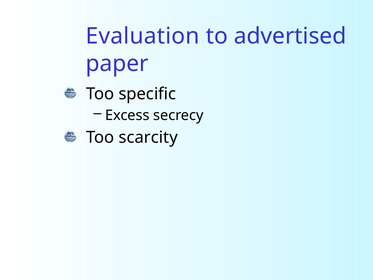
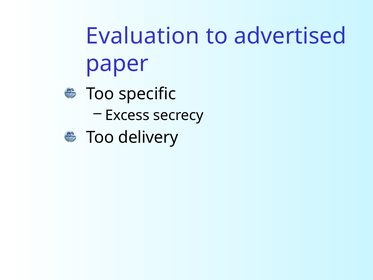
scarcity: scarcity -> delivery
